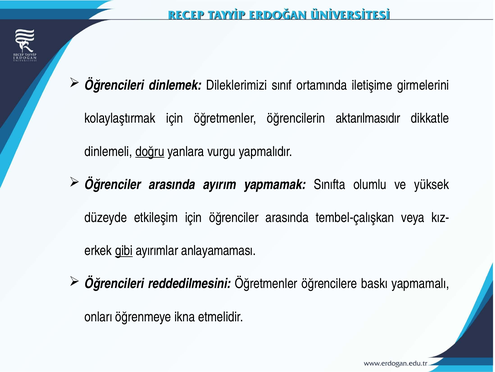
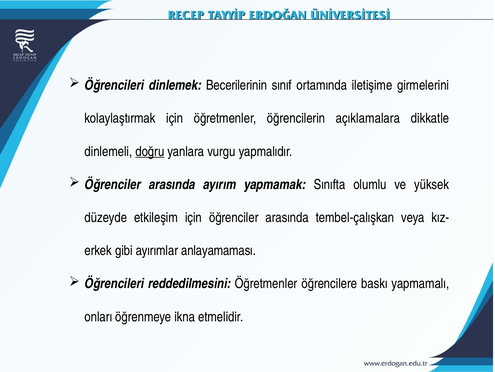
Dileklerimizi: Dileklerimizi -> Becerilerinin
aktarılmasıdır: aktarılmasıdır -> açıklamalara
gibi underline: present -> none
